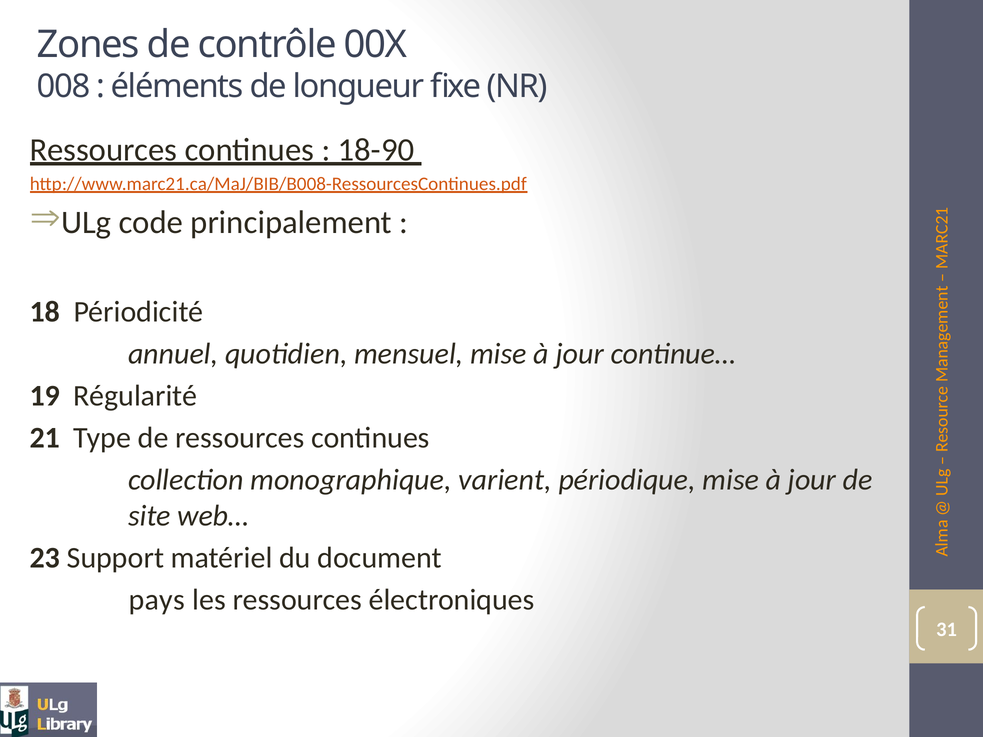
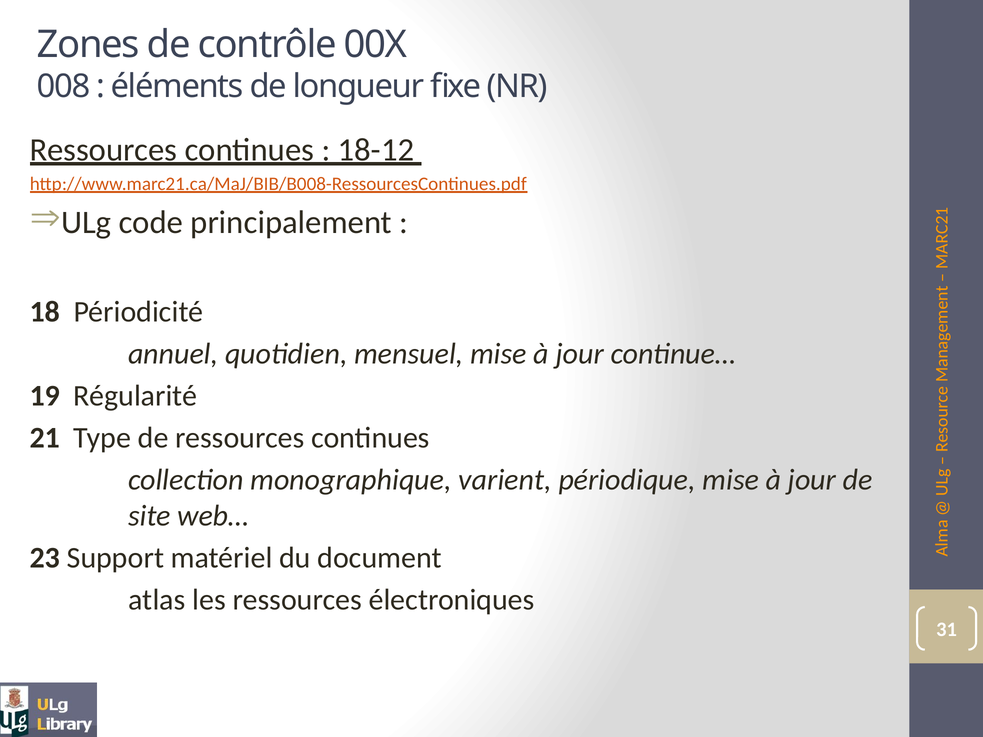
18-90: 18-90 -> 18-12
pays: pays -> atlas
